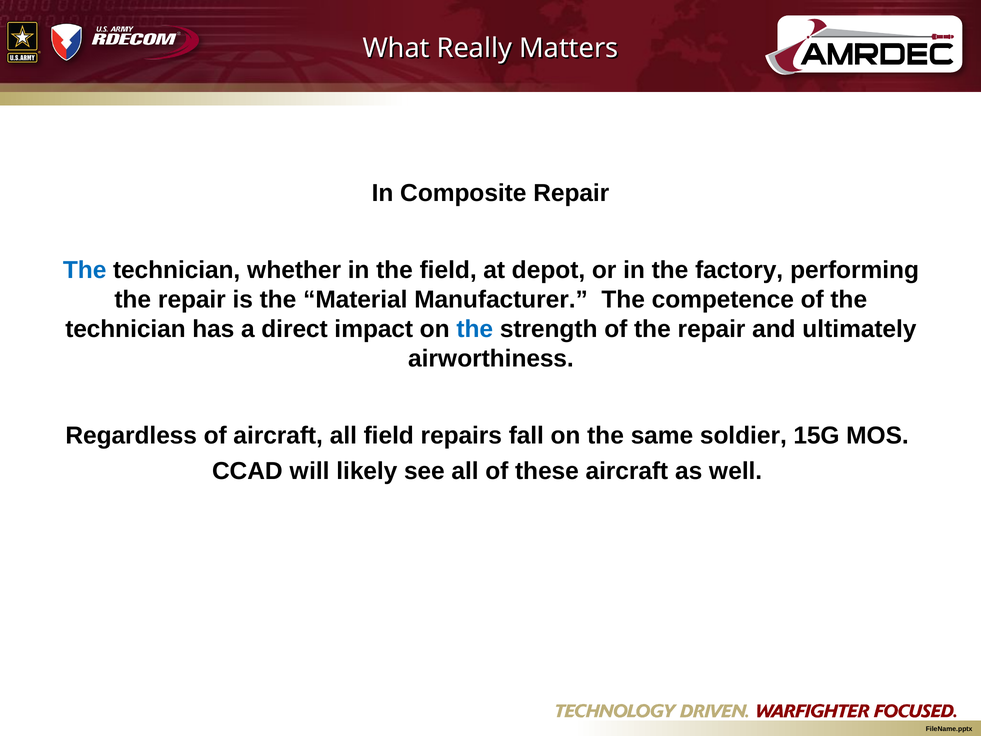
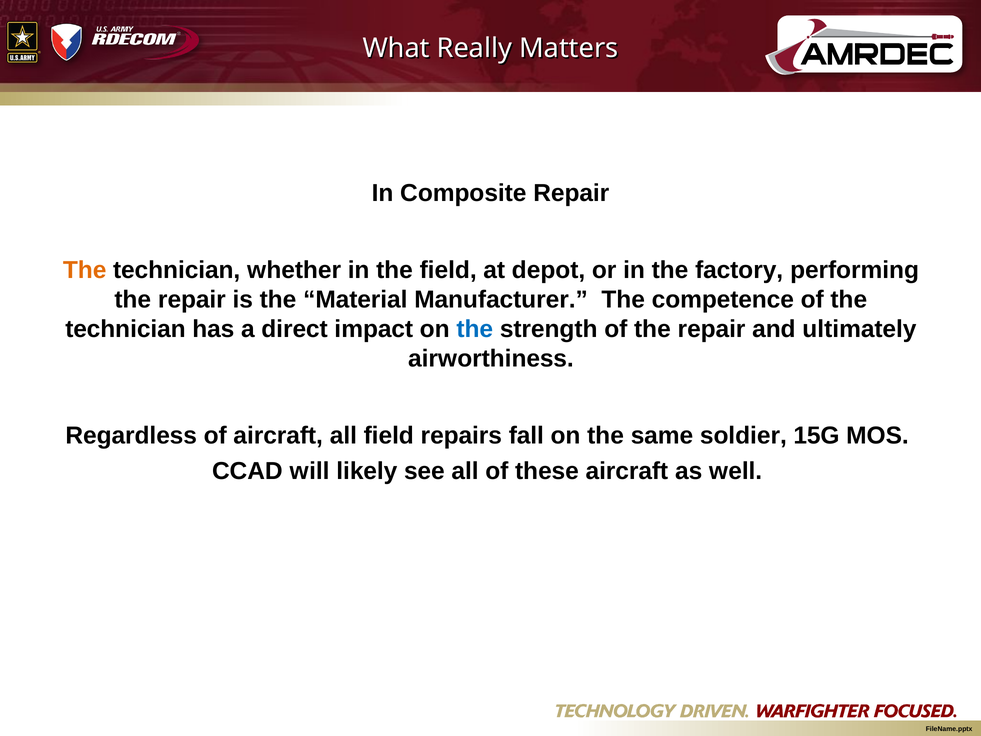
The at (85, 270) colour: blue -> orange
